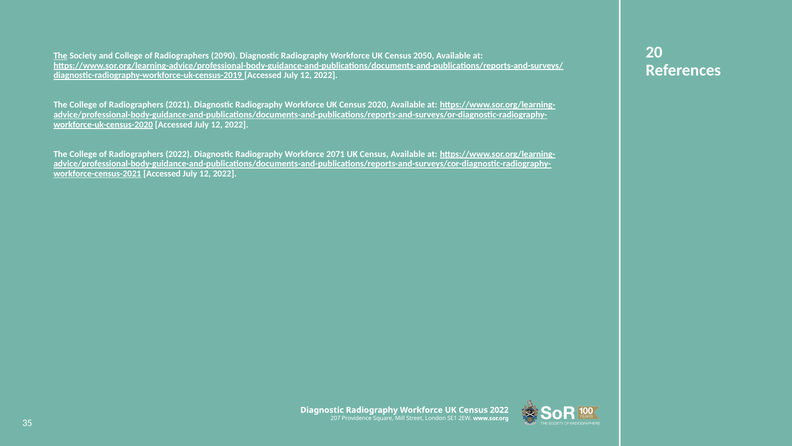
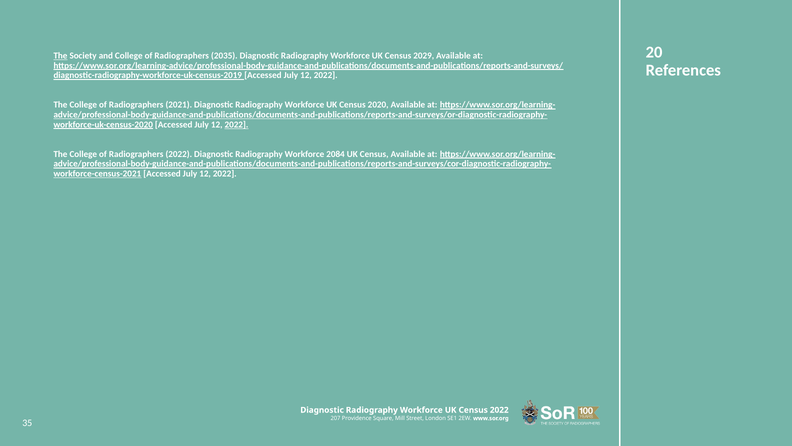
2090: 2090 -> 2035
2050: 2050 -> 2029
2022 at (236, 125) underline: none -> present
2071: 2071 -> 2084
